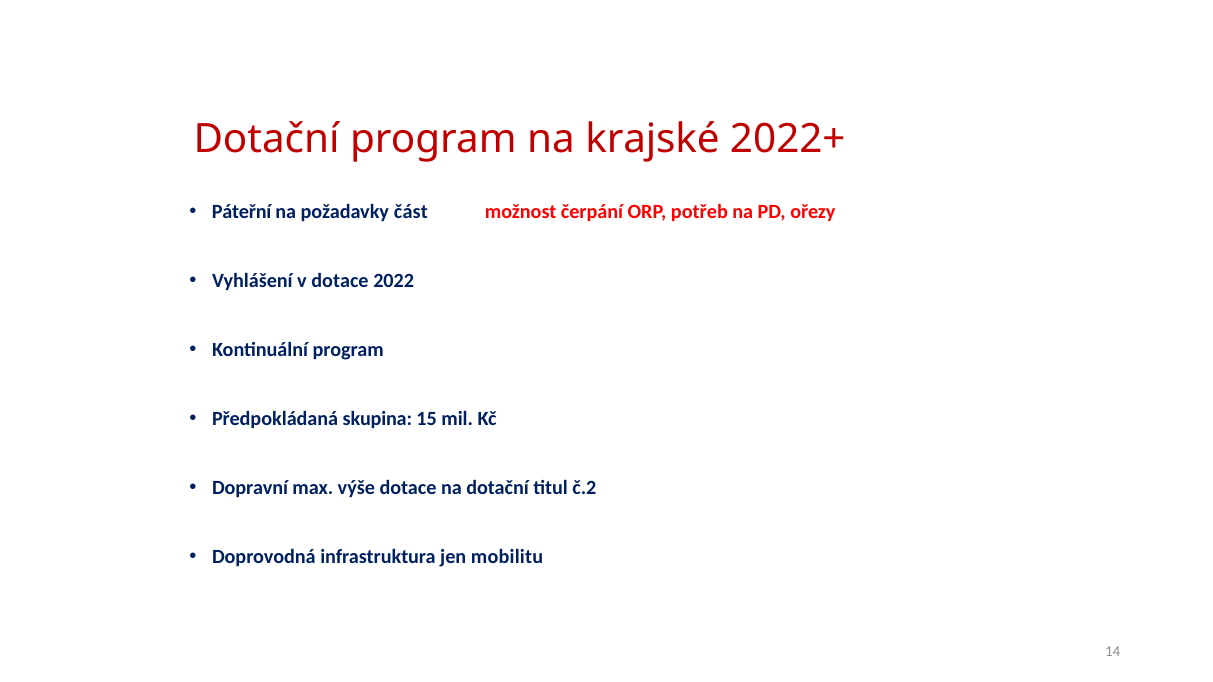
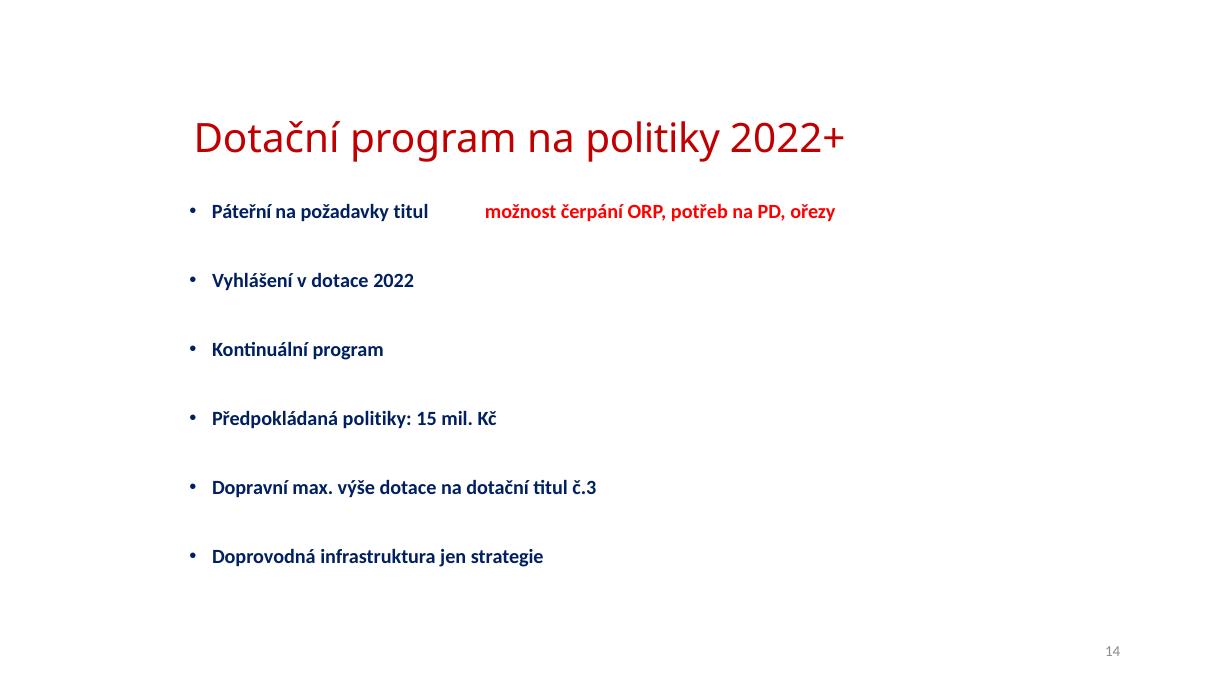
na krajské: krajské -> politiky
požadavky část: část -> titul
Předpokládaná skupina: skupina -> politiky
č.2: č.2 -> č.3
mobilitu: mobilitu -> strategie
